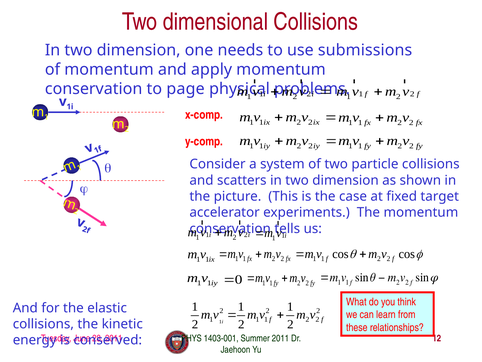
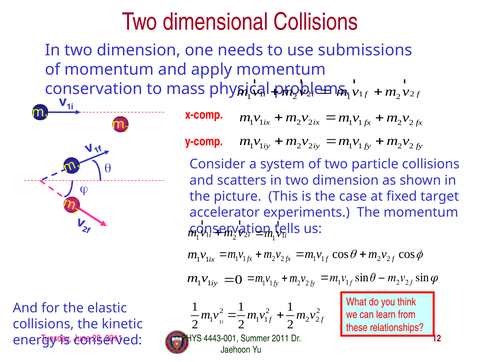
page: page -> mass
1403-001: 1403-001 -> 4443-001
